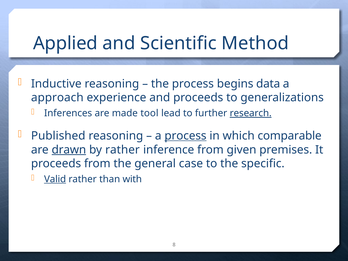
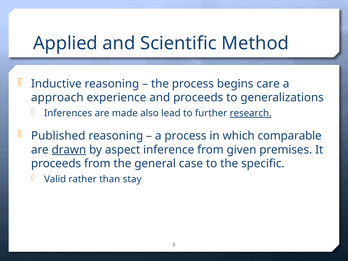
data: data -> care
tool: tool -> also
process at (185, 136) underline: present -> none
by rather: rather -> aspect
Valid underline: present -> none
with: with -> stay
